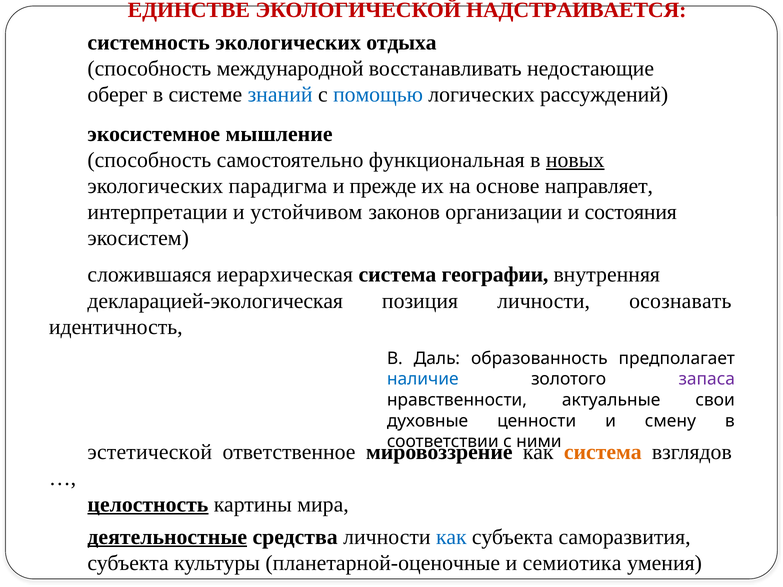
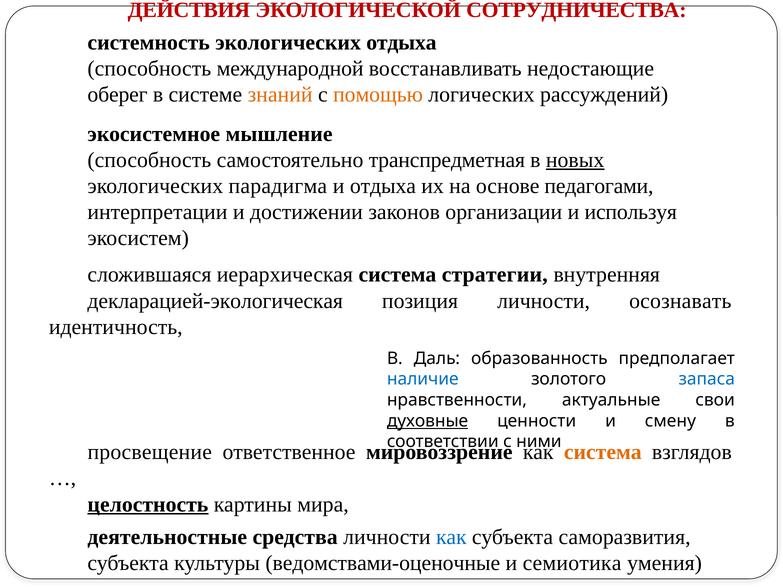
ЕДИНСТВЕ: ЕДИНСТВЕ -> ДЕЙСТВИЯ
НАДСТРАИВАЕТСЯ: НАДСТРАИВАЕТСЯ -> СОТРУДНИЧЕСТВА
знаний colour: blue -> orange
помощью colour: blue -> orange
функциональная: функциональная -> транспредметная
и прежде: прежде -> отдыха
направляет: направляет -> педагогами
устойчивом: устойчивом -> достижении
состояния: состояния -> используя
географии: географии -> стратегии
запаса colour: purple -> blue
духовные underline: none -> present
эстетической: эстетической -> просвещение
деятельностные underline: present -> none
планетарной-оценочные: планетарной-оценочные -> ведомствами-оценочные
